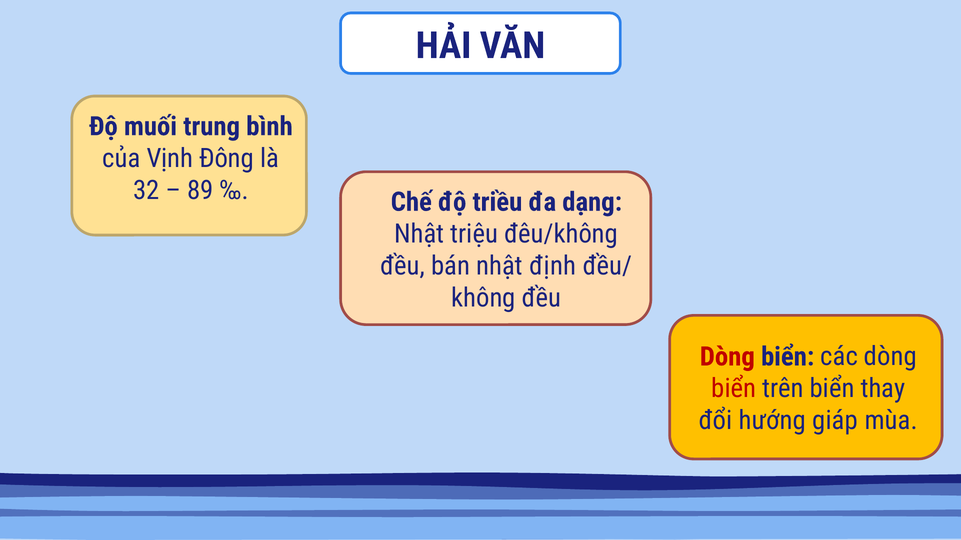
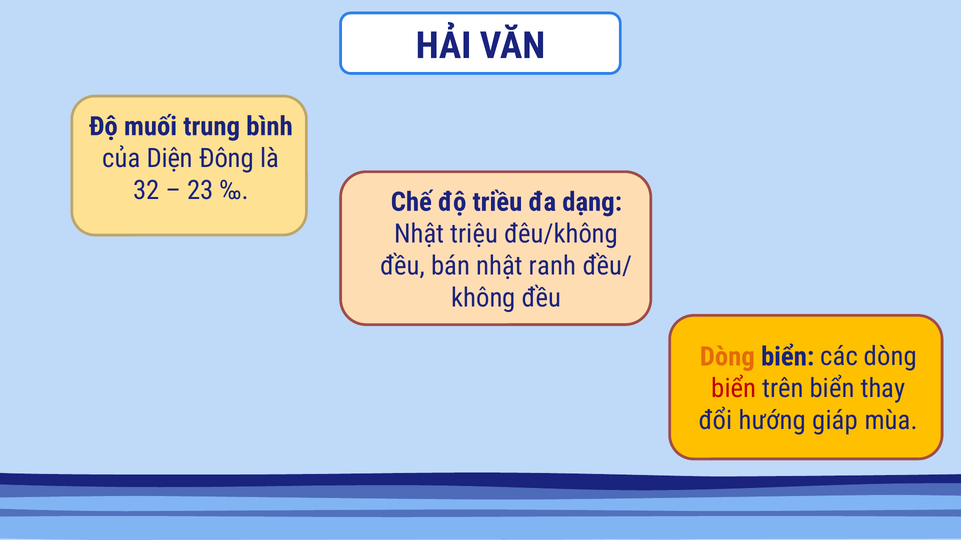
Vịnh: Vịnh -> Diện
89: 89 -> 23
định: định -> ranh
Dòng at (727, 357) colour: red -> orange
